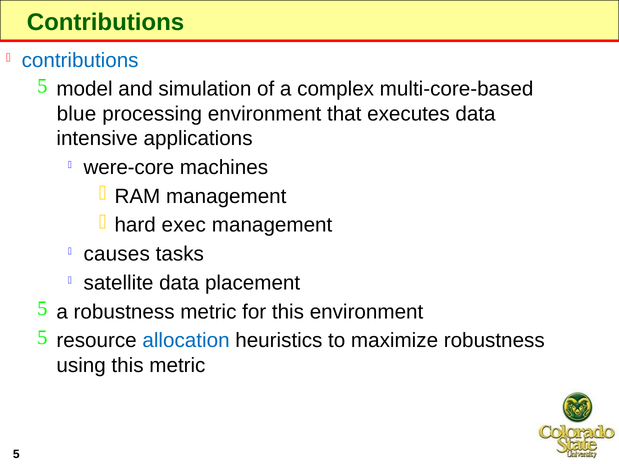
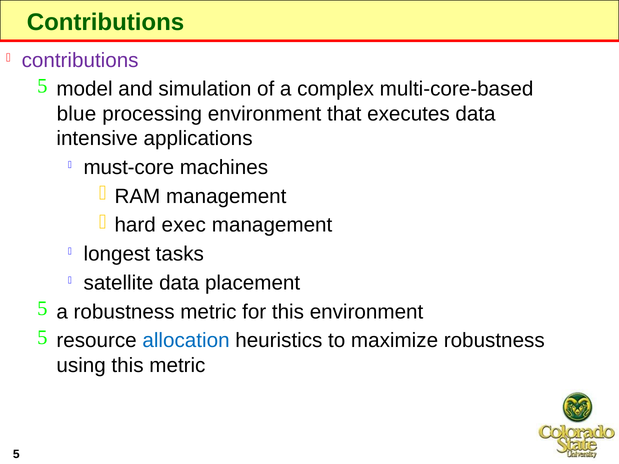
contributions at (80, 60) colour: blue -> purple
were-core: were-core -> must-core
causes: causes -> longest
